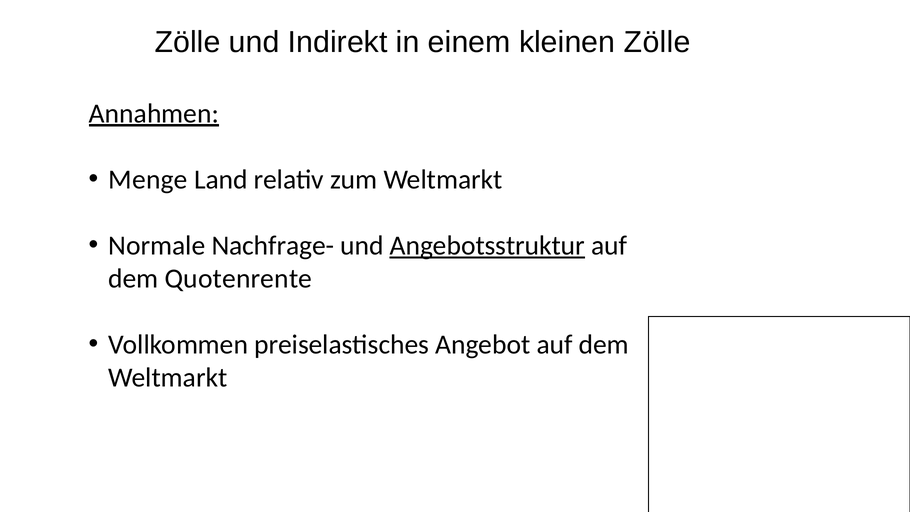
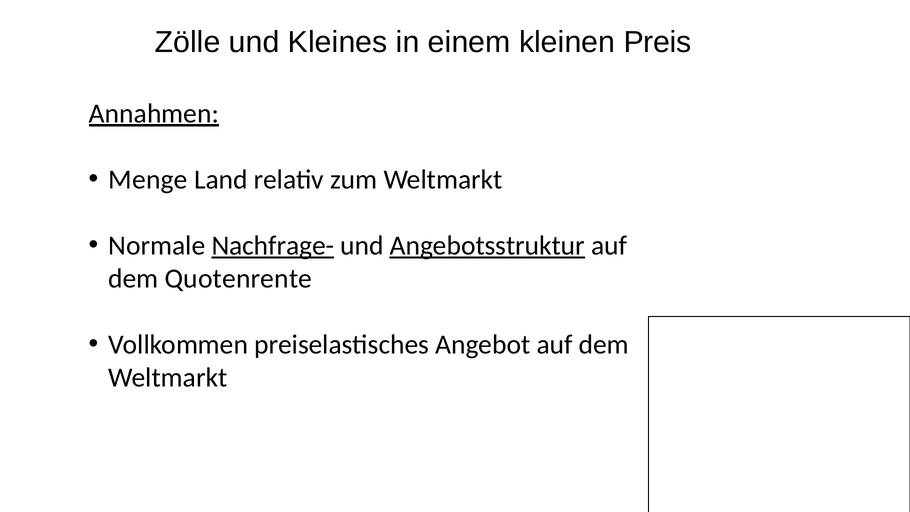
Indirekt: Indirekt -> Kleines
kleinen Zölle: Zölle -> Preis
Nachfrage- underline: none -> present
